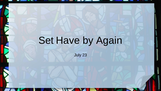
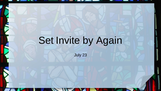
Have: Have -> Invite
